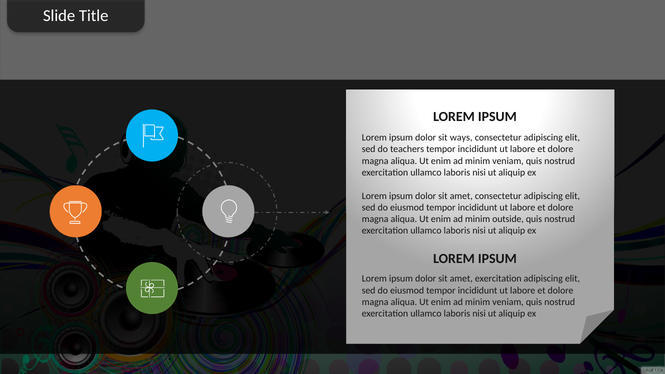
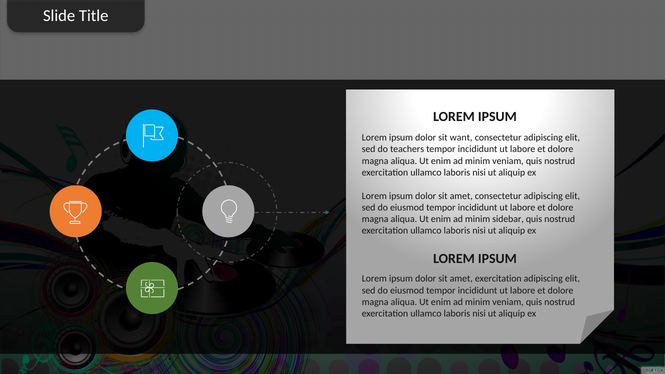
ways: ways -> want
outside: outside -> sidebar
